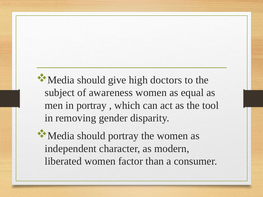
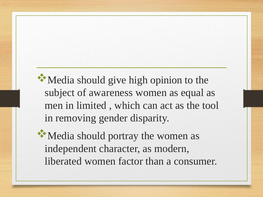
doctors: doctors -> opinion
in portray: portray -> limited
